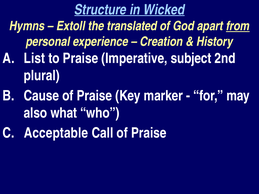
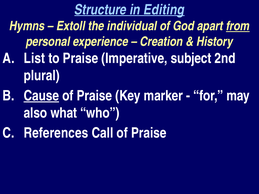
Wicked: Wicked -> Editing
translated: translated -> individual
Cause underline: none -> present
Acceptable: Acceptable -> References
